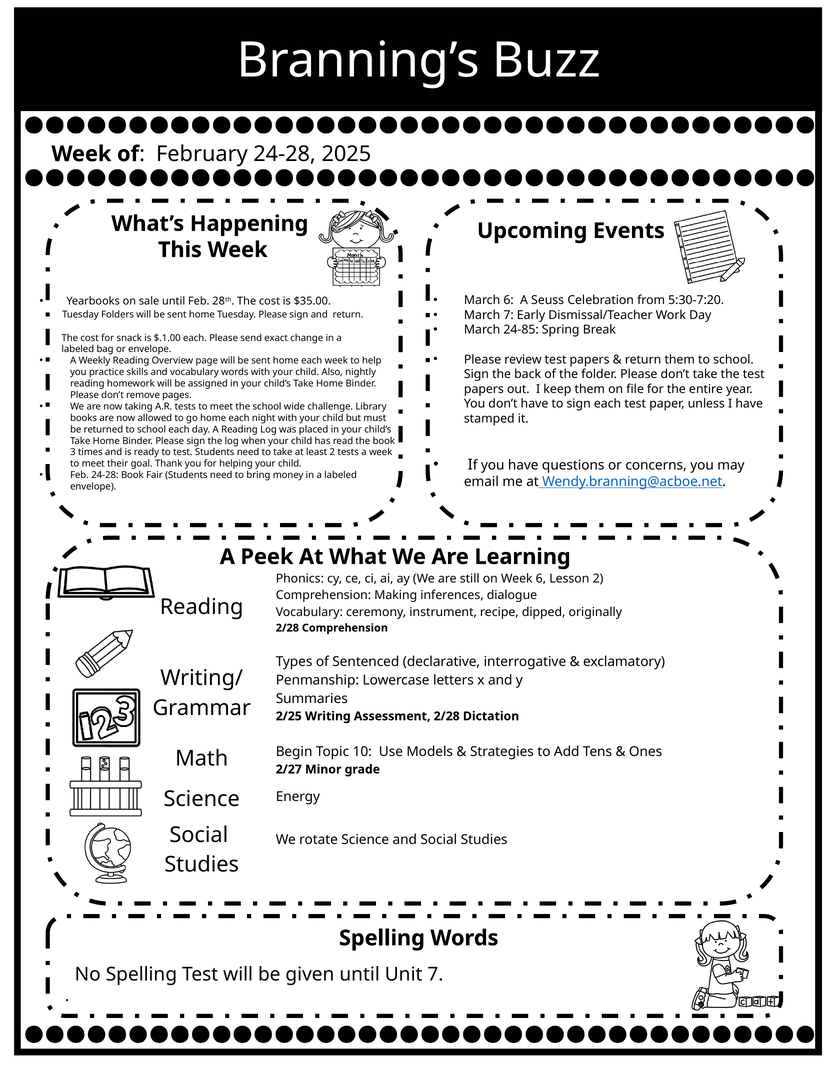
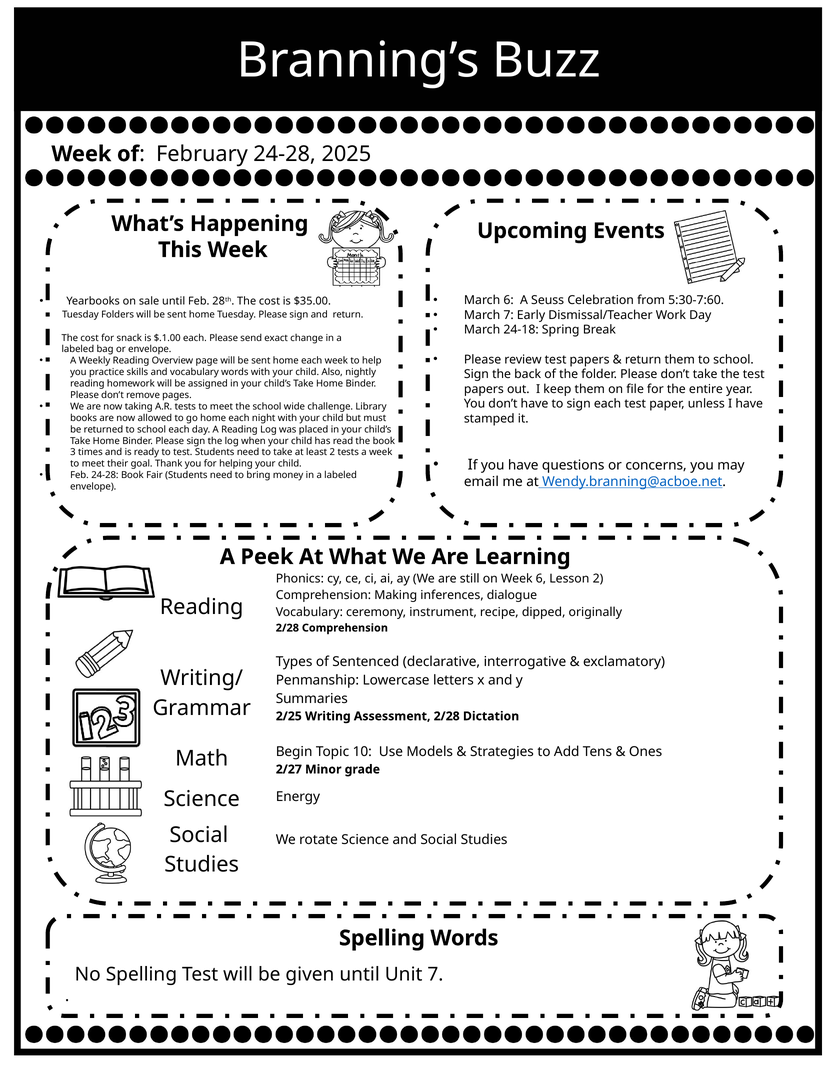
5:30-7:20: 5:30-7:20 -> 5:30-7:60
24-85: 24-85 -> 24-18
